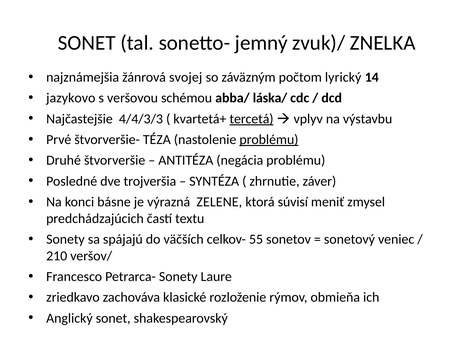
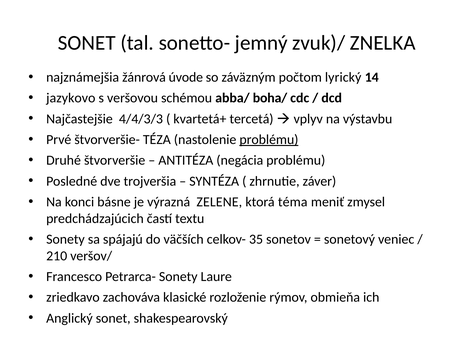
svojej: svojej -> úvode
láska/: láska/ -> boha/
tercetá underline: present -> none
súvisí: súvisí -> téma
55: 55 -> 35
